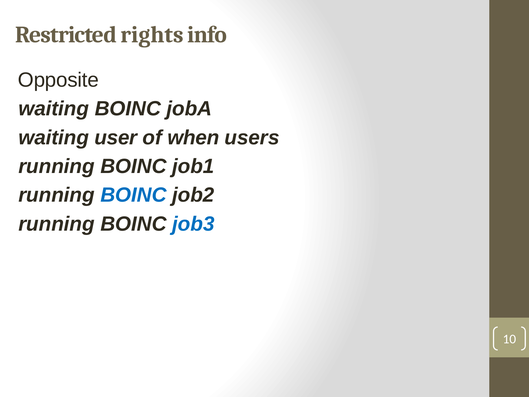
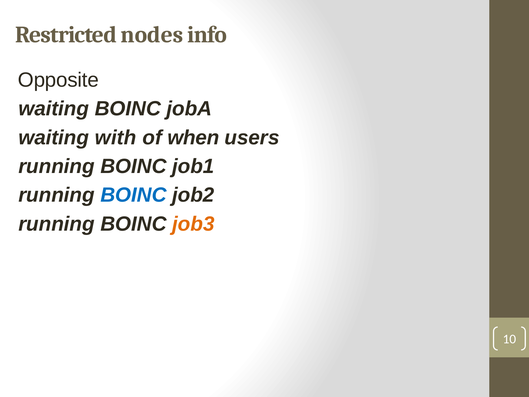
rights: rights -> nodes
user: user -> with
job3 colour: blue -> orange
